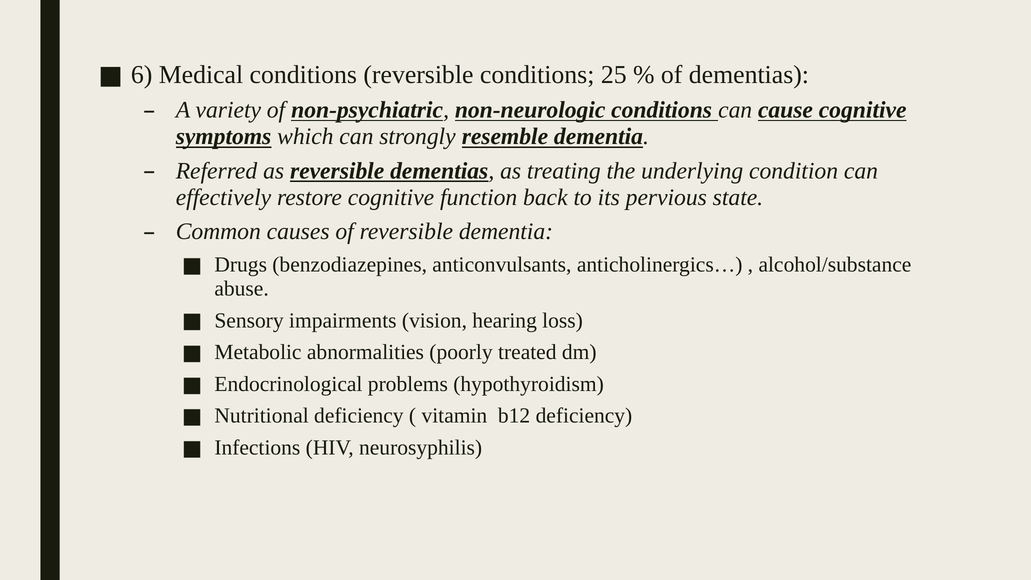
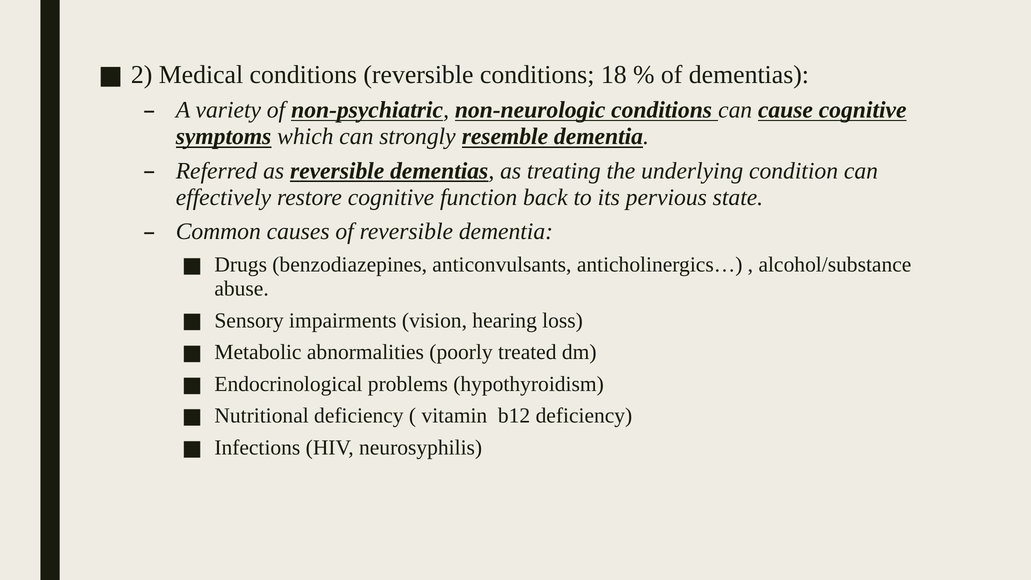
6: 6 -> 2
25: 25 -> 18
